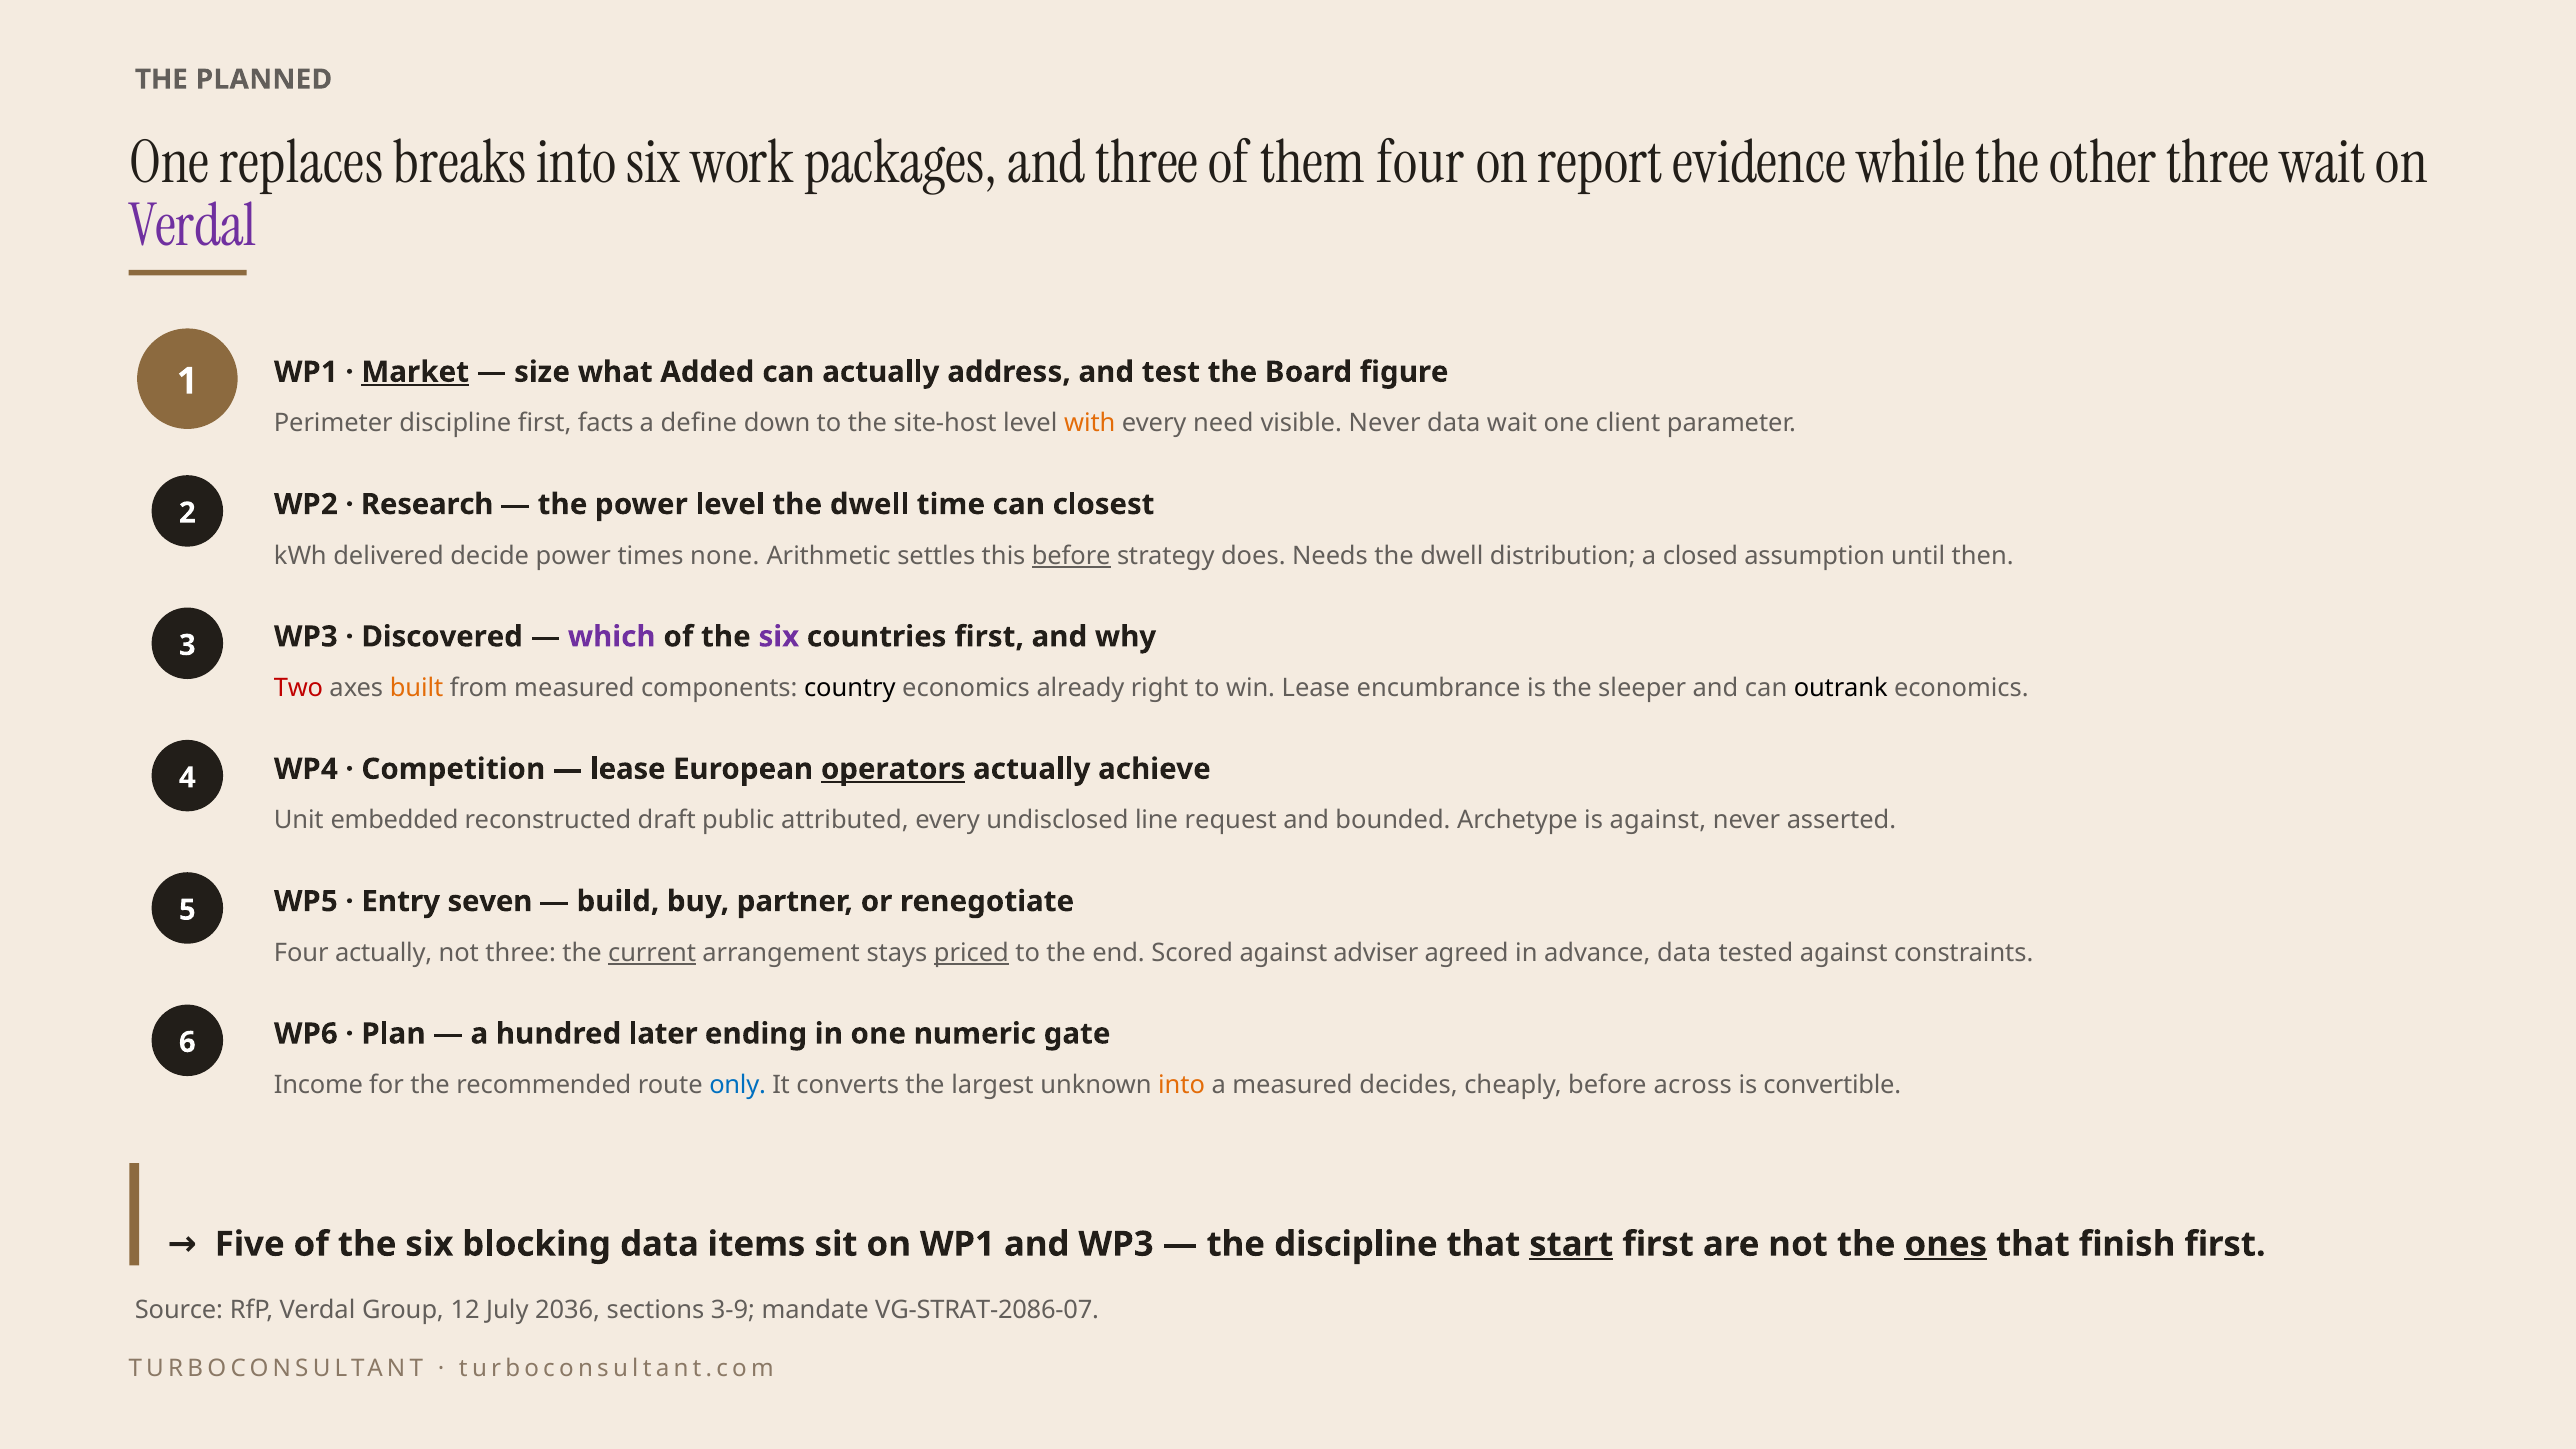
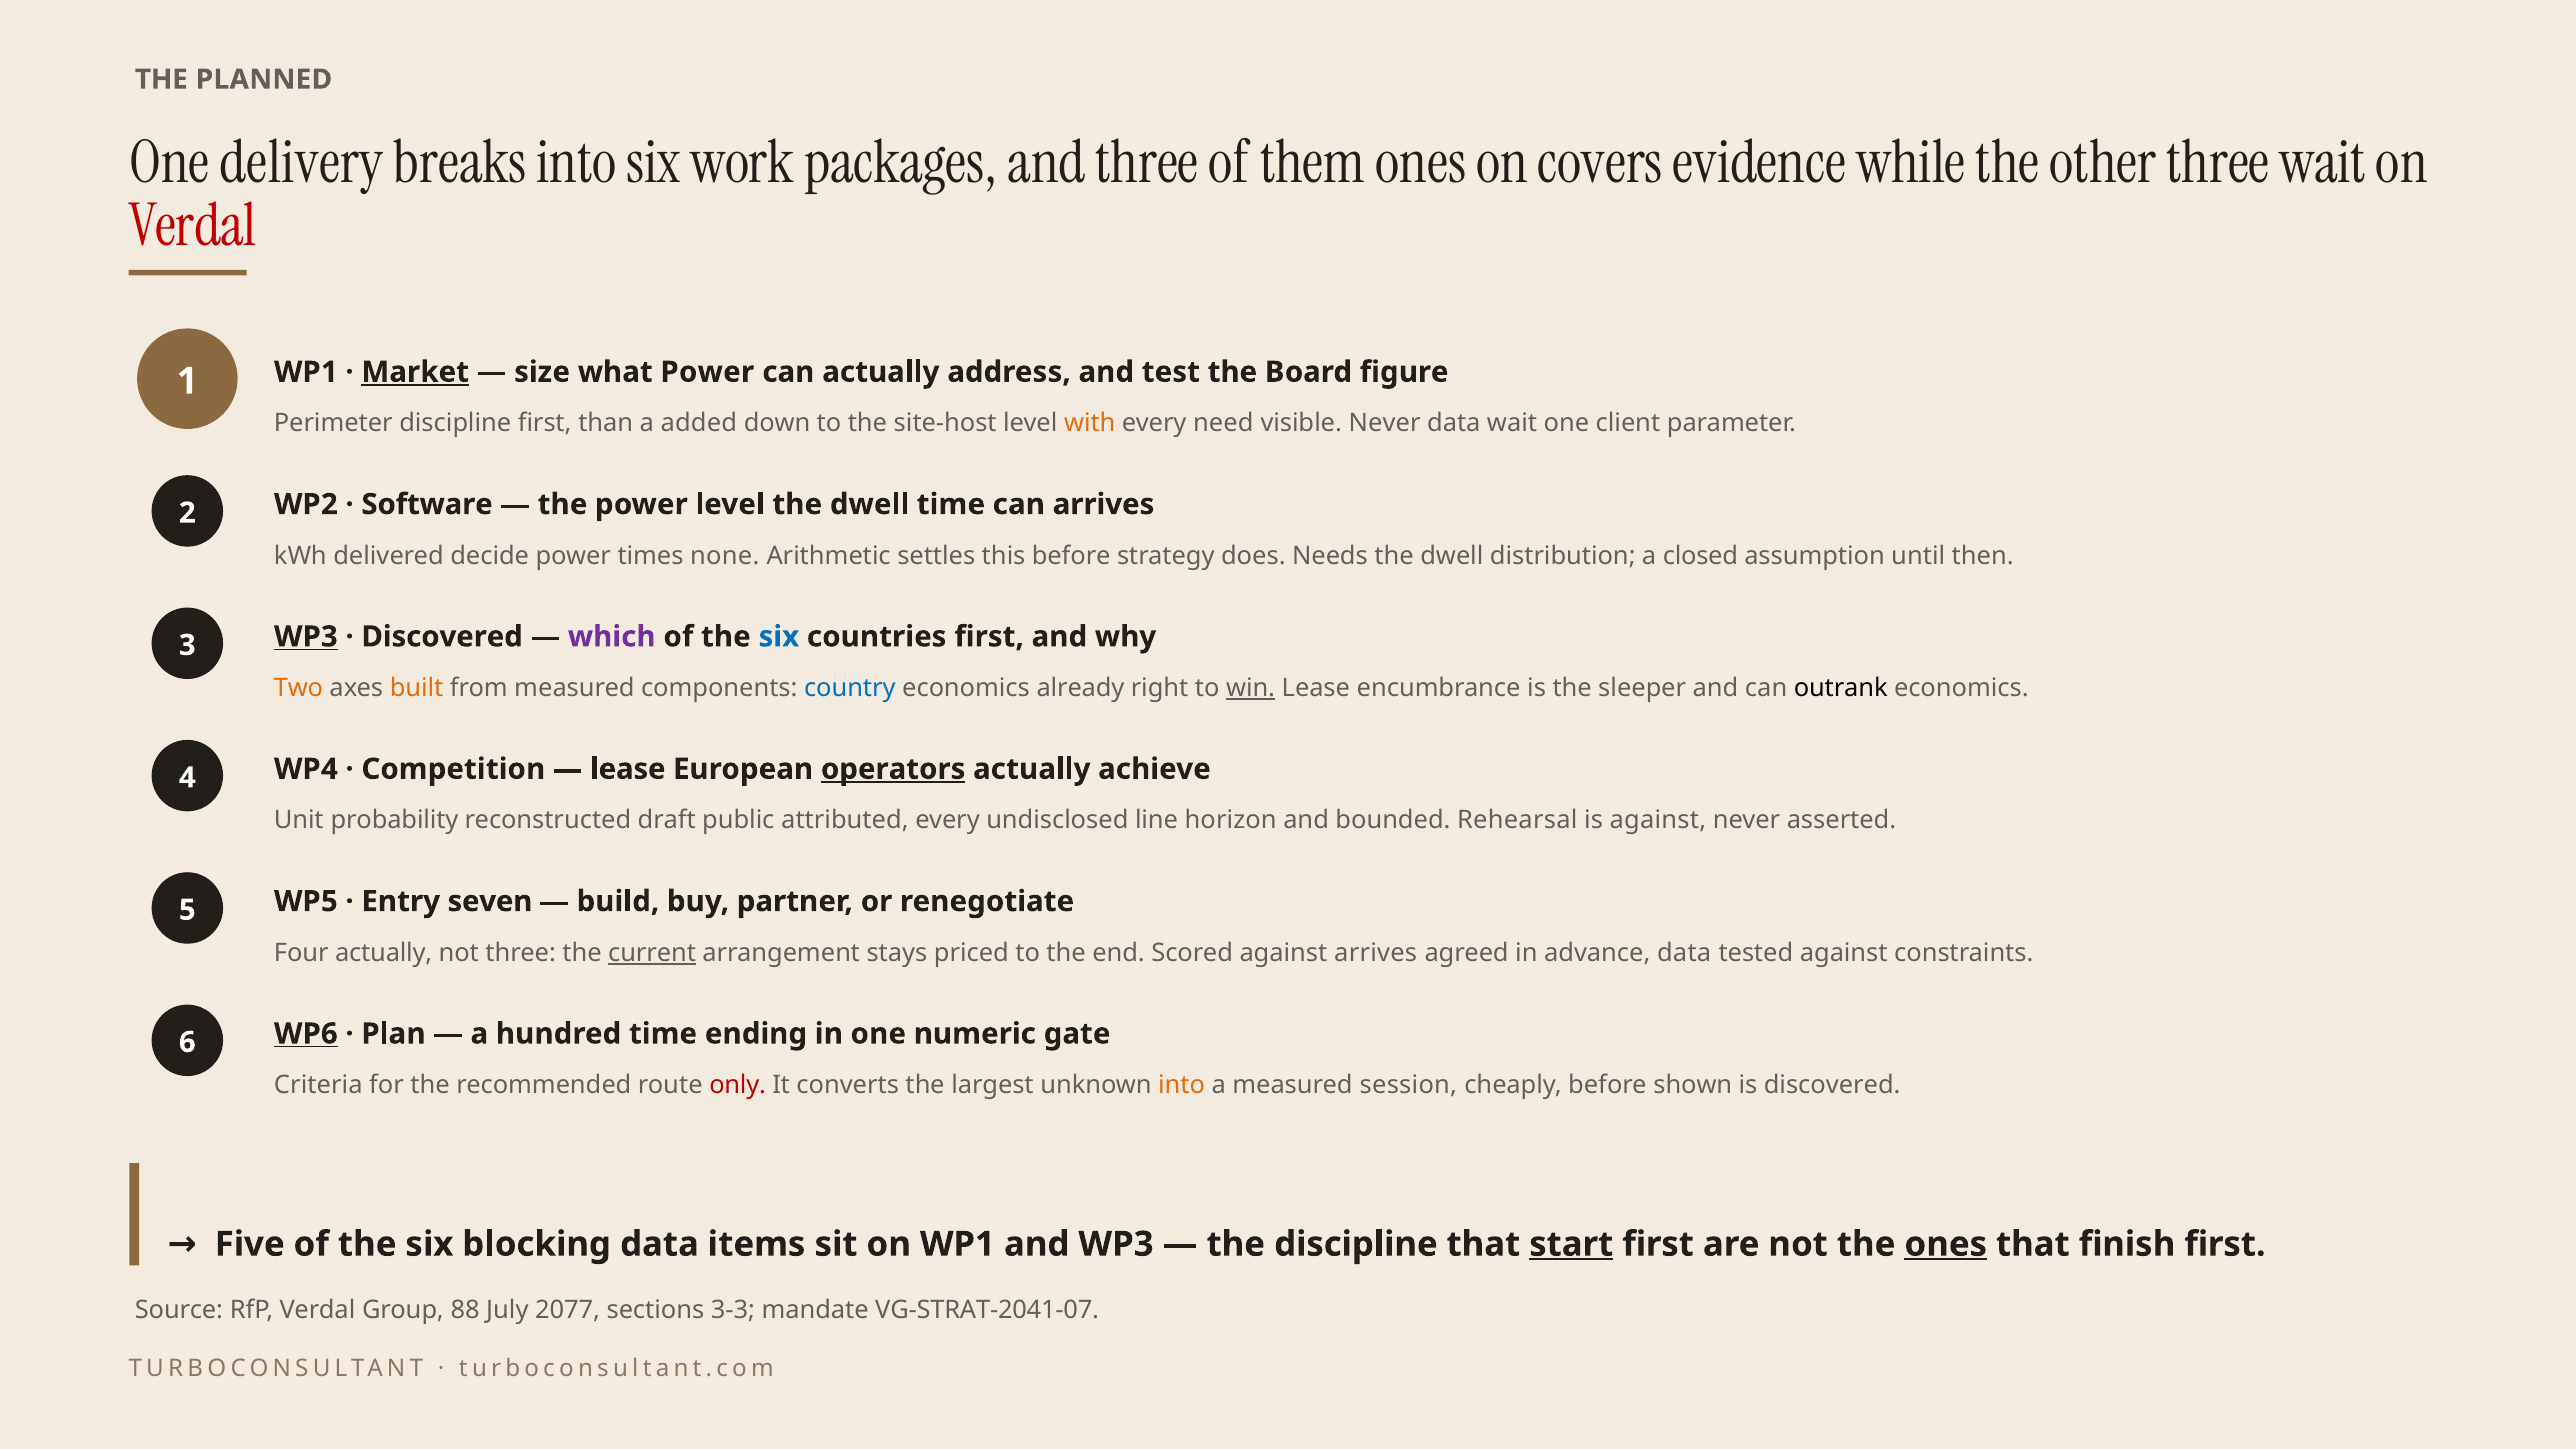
replaces: replaces -> delivery
them four: four -> ones
report: report -> covers
Verdal at (193, 227) colour: purple -> red
what Added: Added -> Power
facts: facts -> than
define: define -> added
Research: Research -> Software
can closest: closest -> arrives
before at (1071, 556) underline: present -> none
WP3 at (306, 637) underline: none -> present
six at (779, 637) colour: purple -> blue
Two colour: red -> orange
country colour: black -> blue
win underline: none -> present
embedded: embedded -> probability
request: request -> horizon
Archetype: Archetype -> Rehearsal
priced underline: present -> none
against adviser: adviser -> arrives
WP6 underline: none -> present
hundred later: later -> time
Income: Income -> Criteria
only colour: blue -> red
decides: decides -> session
across: across -> shown
is convertible: convertible -> discovered
12: 12 -> 88
2036: 2036 -> 2077
3-9: 3-9 -> 3-3
VG-STRAT-2086-07: VG-STRAT-2086-07 -> VG-STRAT-2041-07
